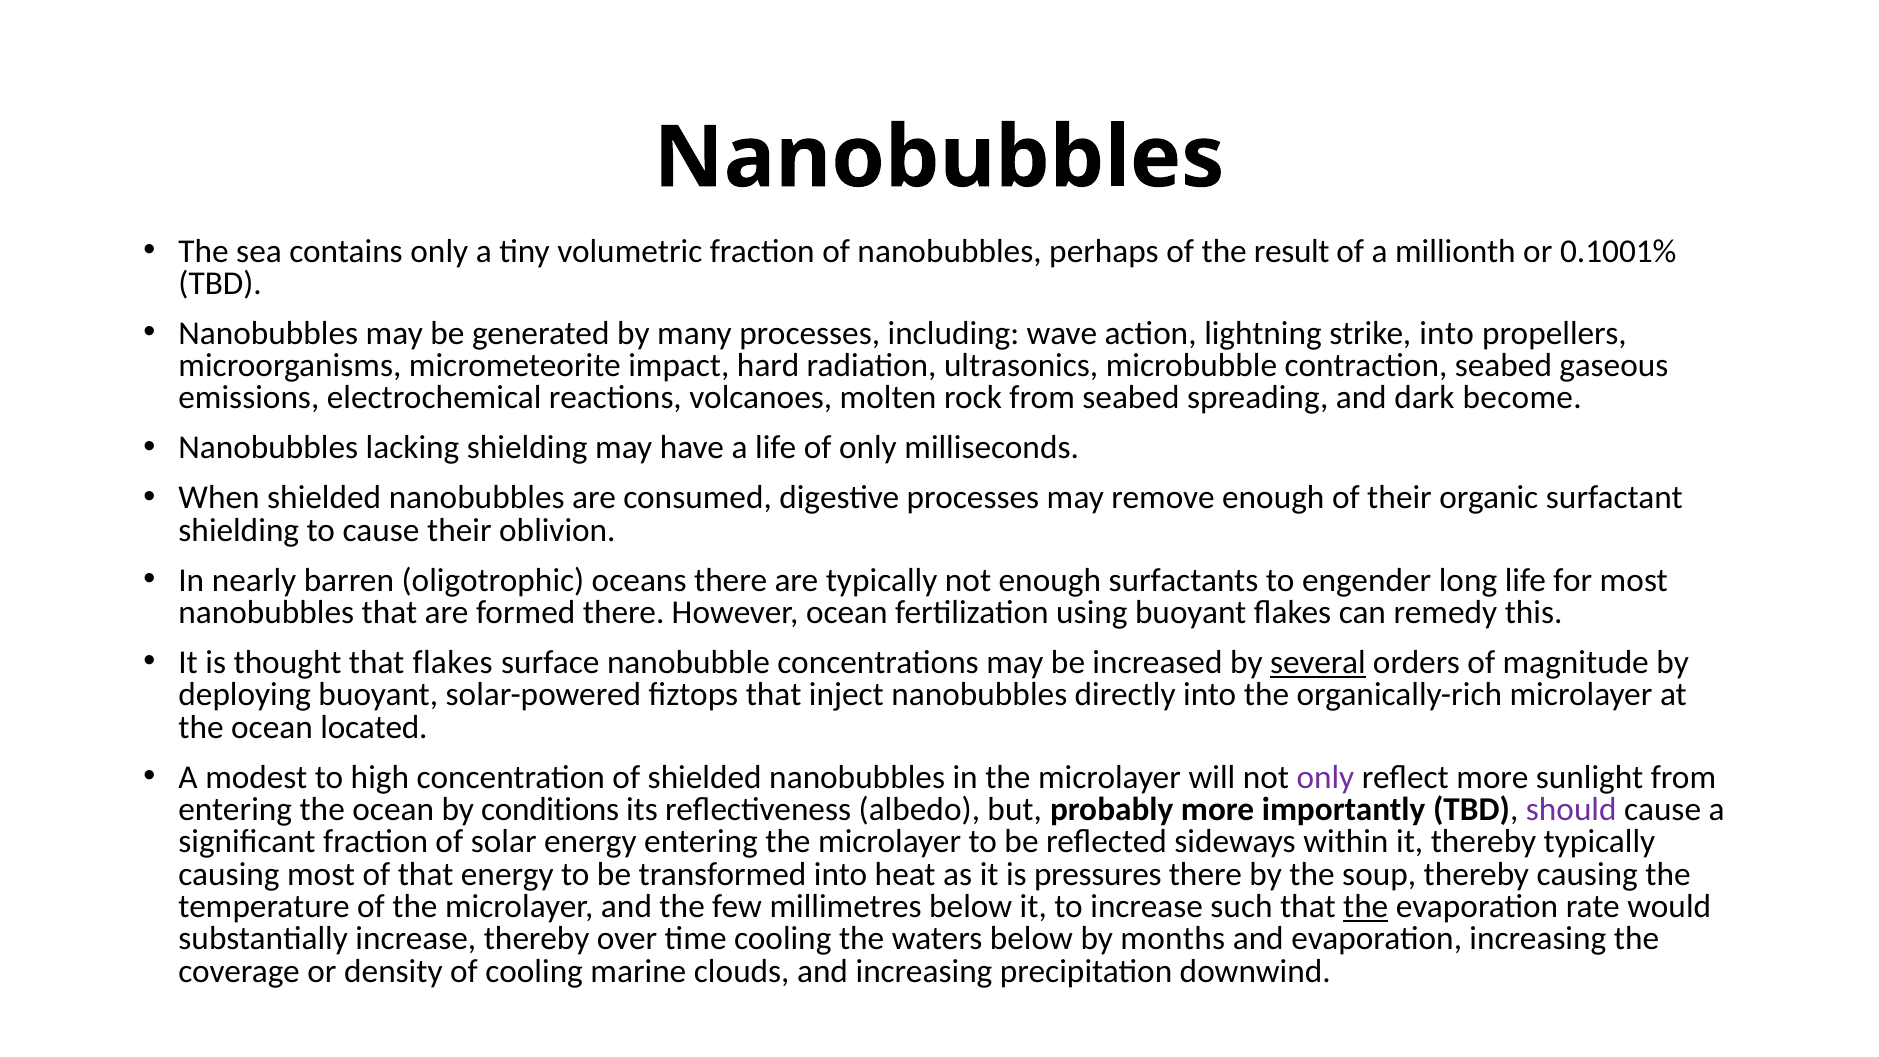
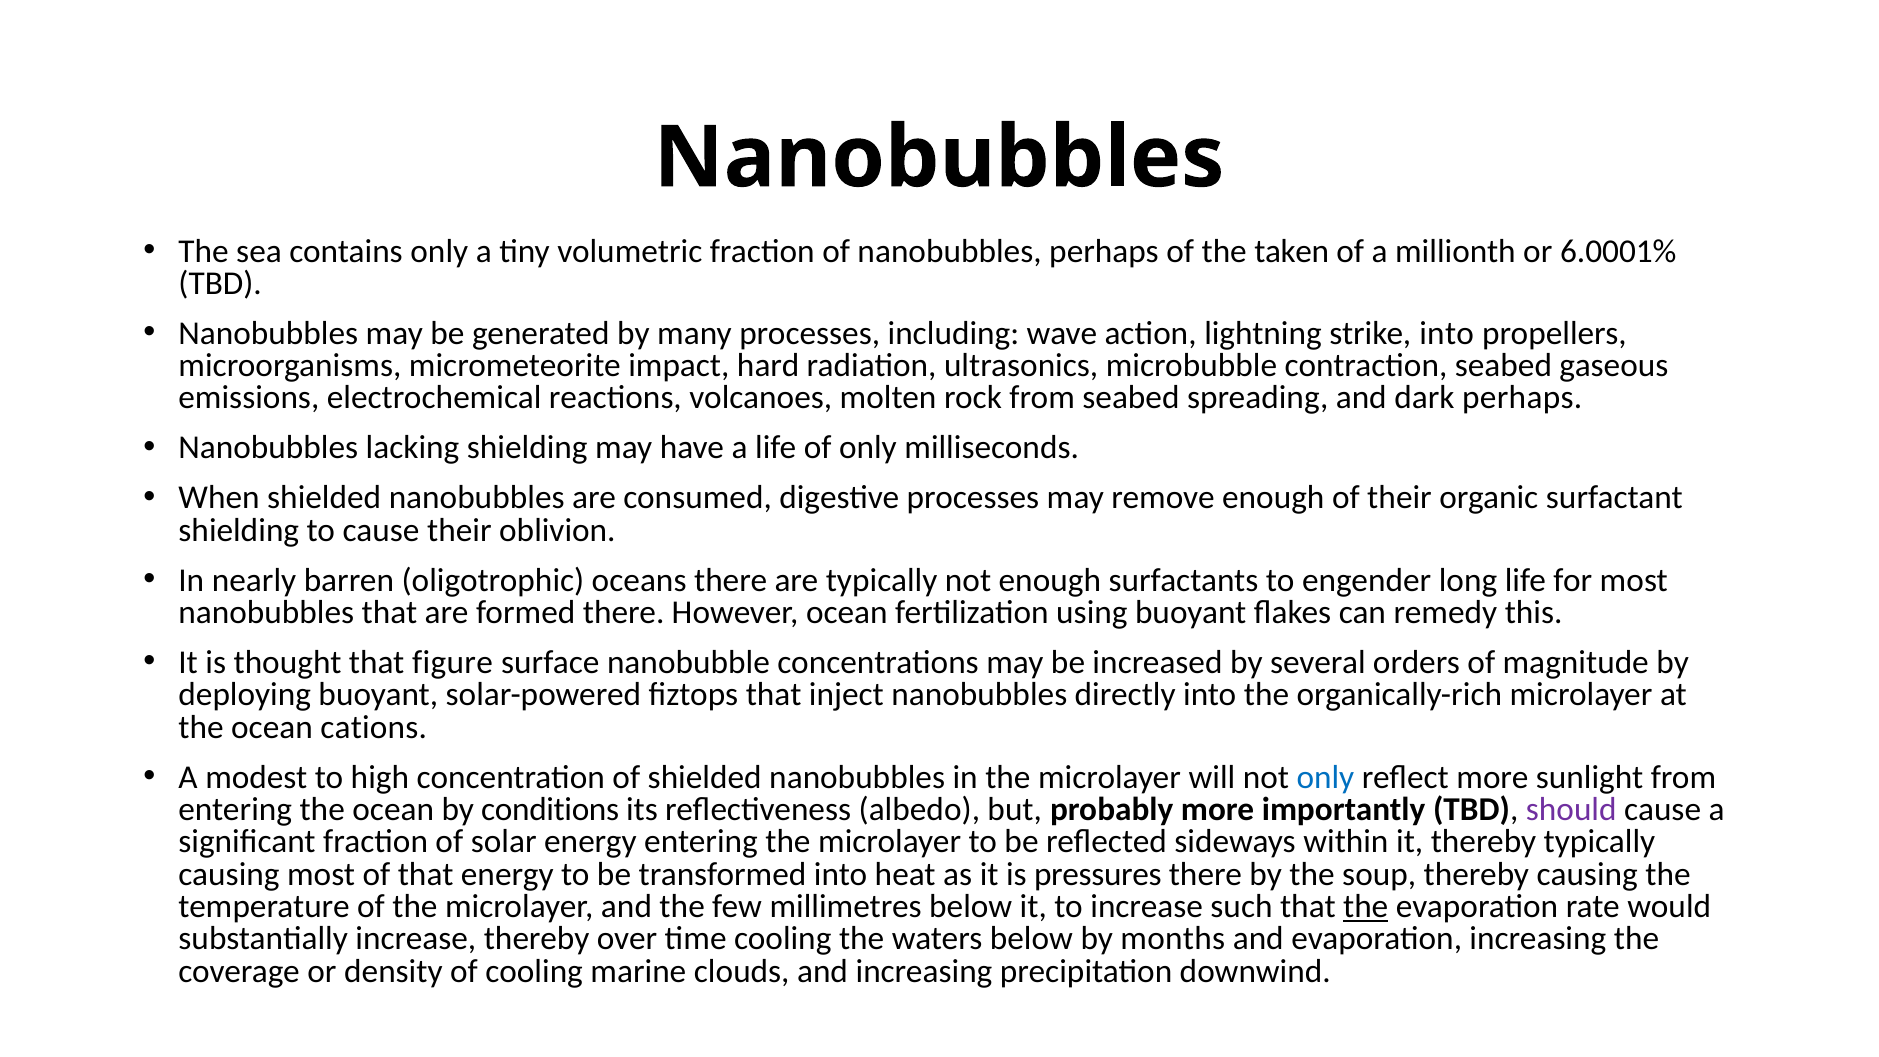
result: result -> taken
0.1001%: 0.1001% -> 6.0001%
dark become: become -> perhaps
that flakes: flakes -> figure
several underline: present -> none
located: located -> cations
only at (1325, 777) colour: purple -> blue
